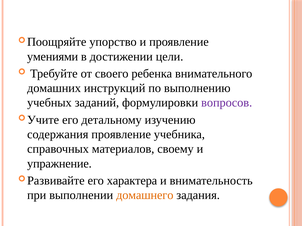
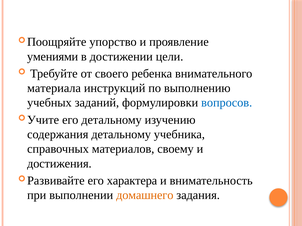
домашних: домашних -> материала
вопросов colour: purple -> blue
содержания проявление: проявление -> детальному
упражнение: упражнение -> достижения
